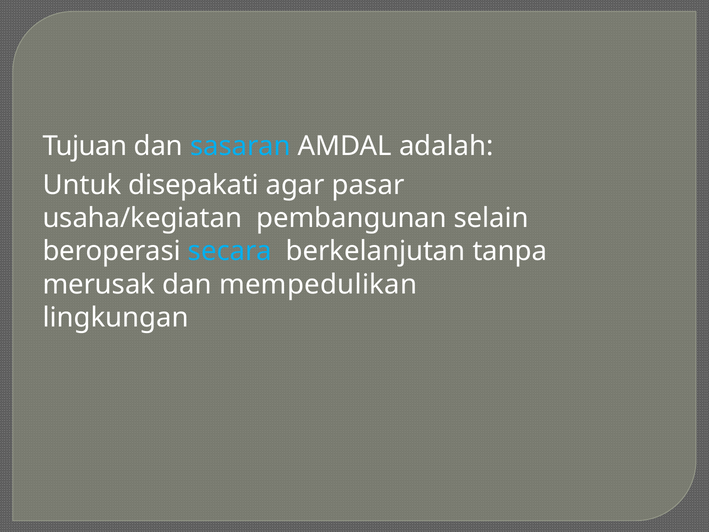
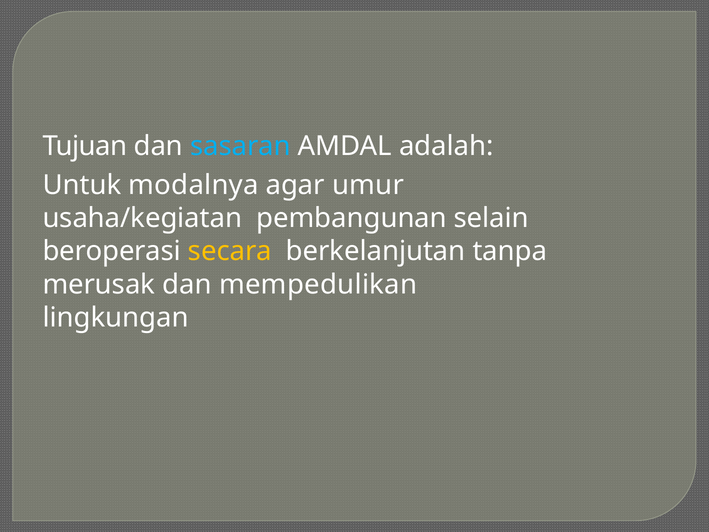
disepakati: disepakati -> modalnya
pasar: pasar -> umur
secara colour: light blue -> yellow
